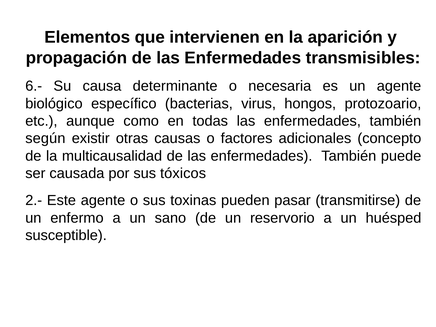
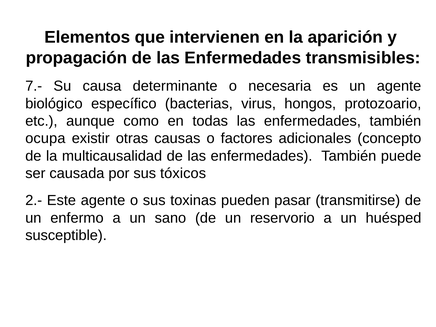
6.-: 6.- -> 7.-
según: según -> ocupa
